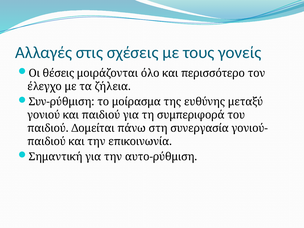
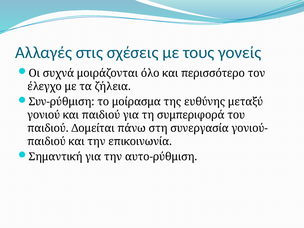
θέσεις: θέσεις -> συχνά
